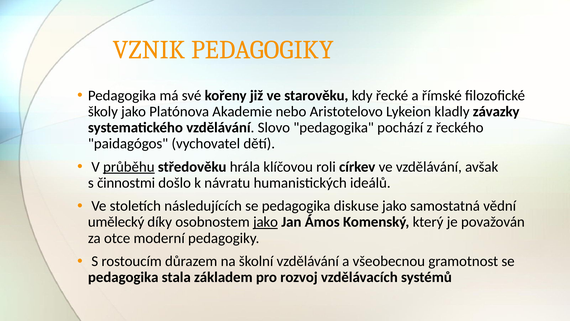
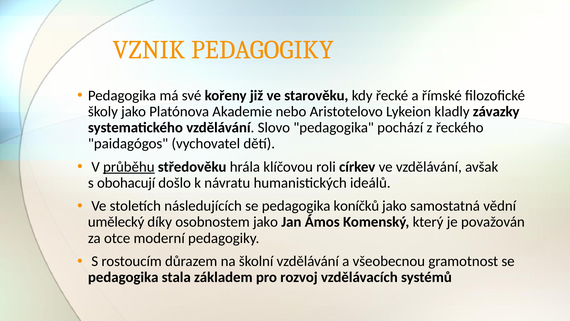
činnostmi: činnostmi -> obohacují
diskuse: diskuse -> koníčků
jako at (266, 222) underline: present -> none
